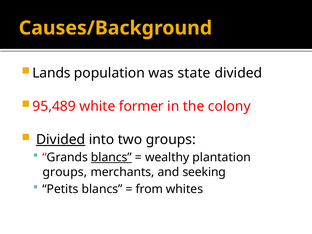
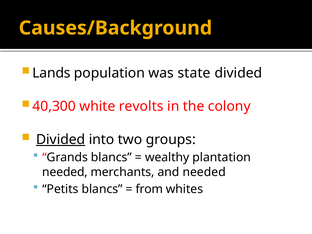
95,489: 95,489 -> 40,300
former: former -> revolts
blancs at (111, 157) underline: present -> none
groups at (65, 172): groups -> needed
and seeking: seeking -> needed
